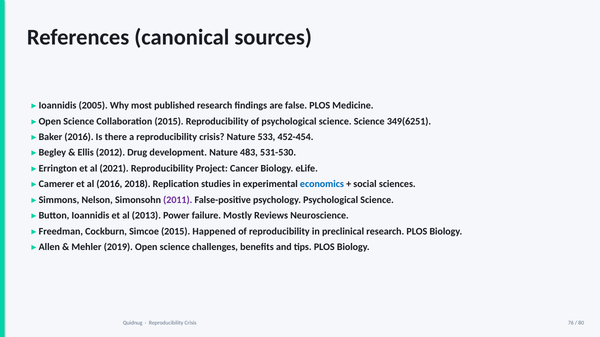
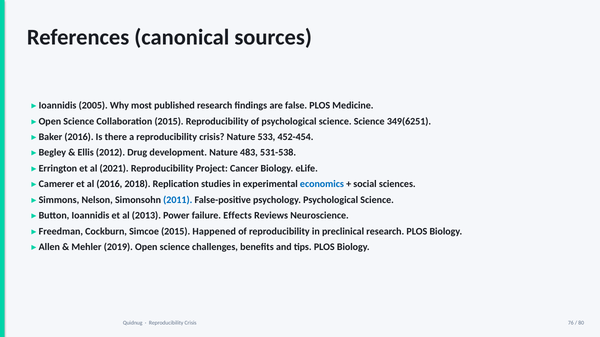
531-530: 531-530 -> 531-538
2011 colour: purple -> blue
Mostly: Mostly -> Effects
